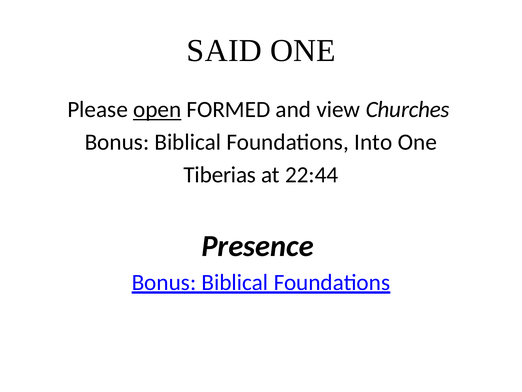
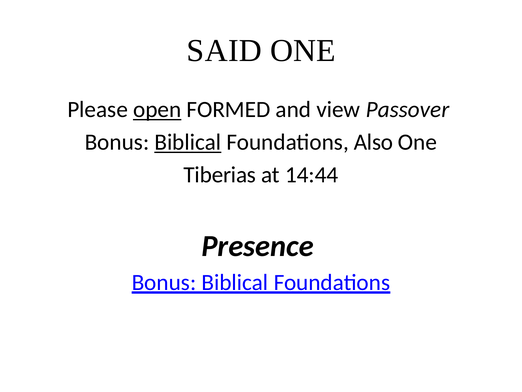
Churches: Churches -> Passover
Biblical at (188, 142) underline: none -> present
Into: Into -> Also
22:44: 22:44 -> 14:44
